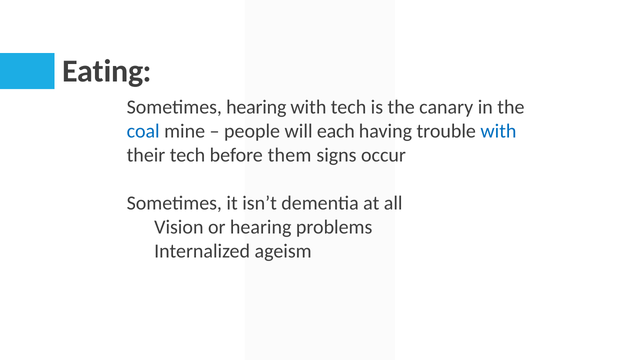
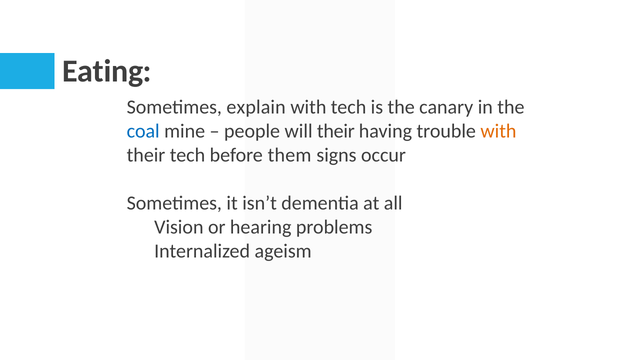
Sometimes hearing: hearing -> explain
will each: each -> their
with at (498, 131) colour: blue -> orange
